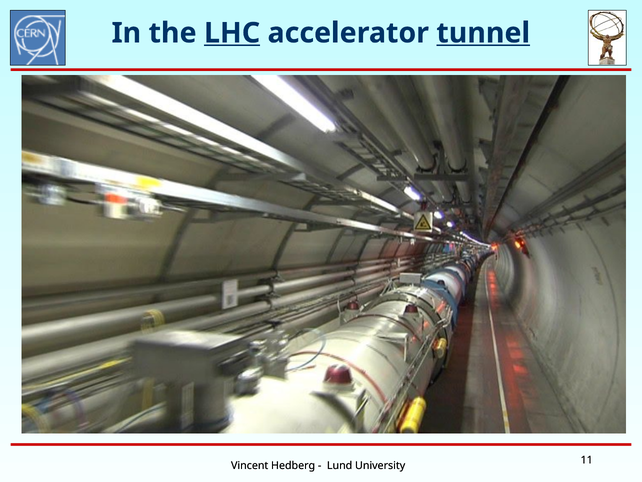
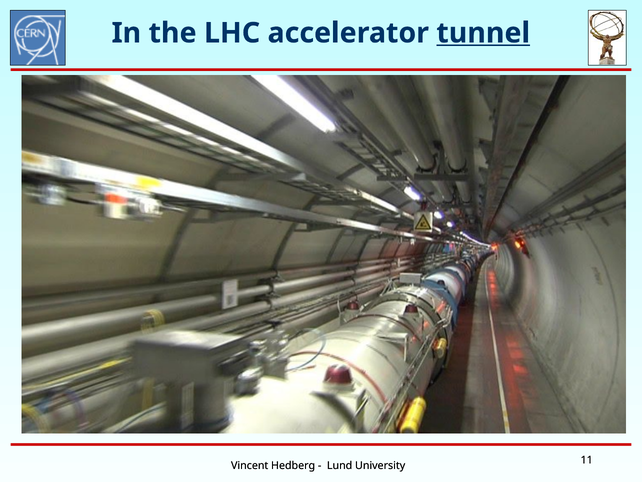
LHC underline: present -> none
